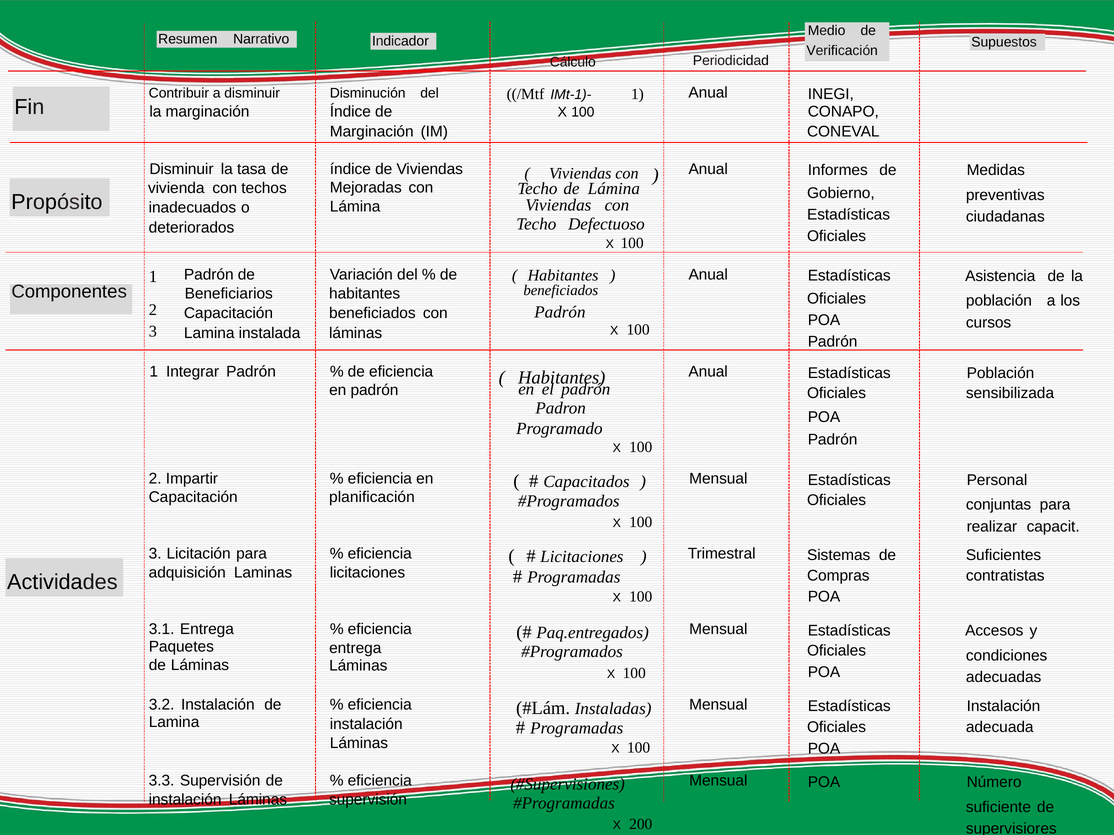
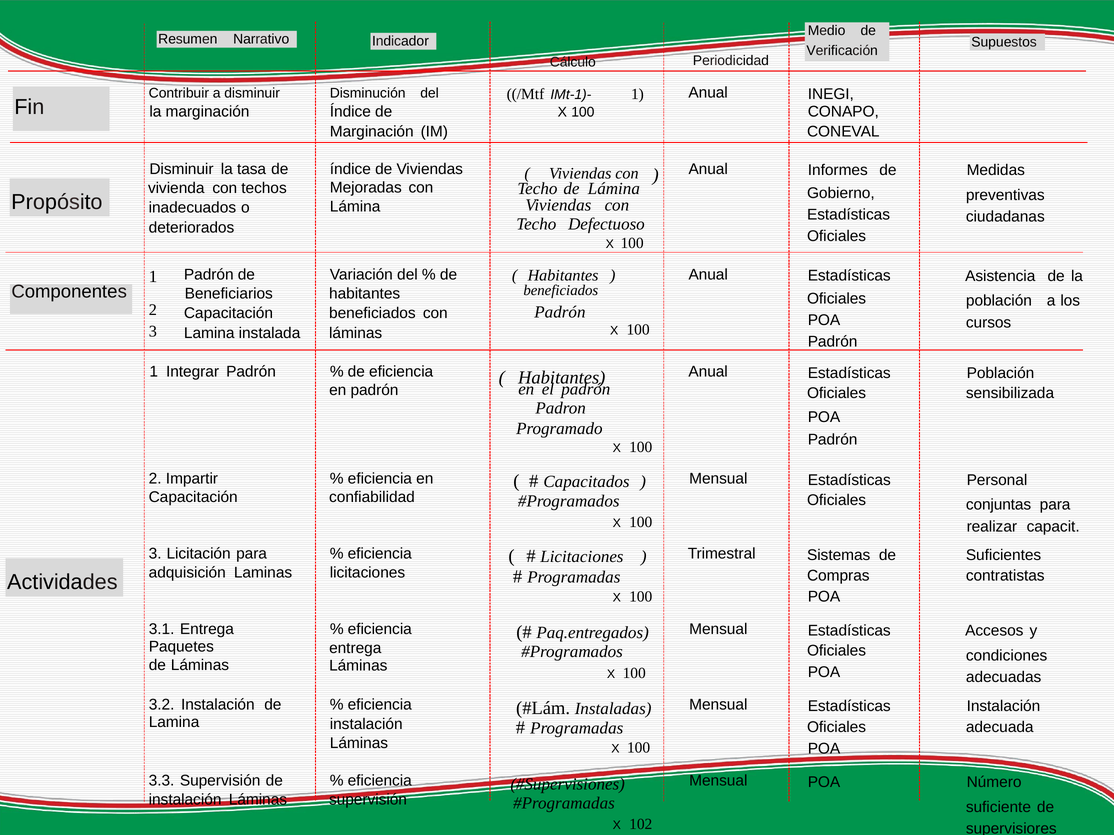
planificación: planificación -> confiabilidad
200: 200 -> 102
